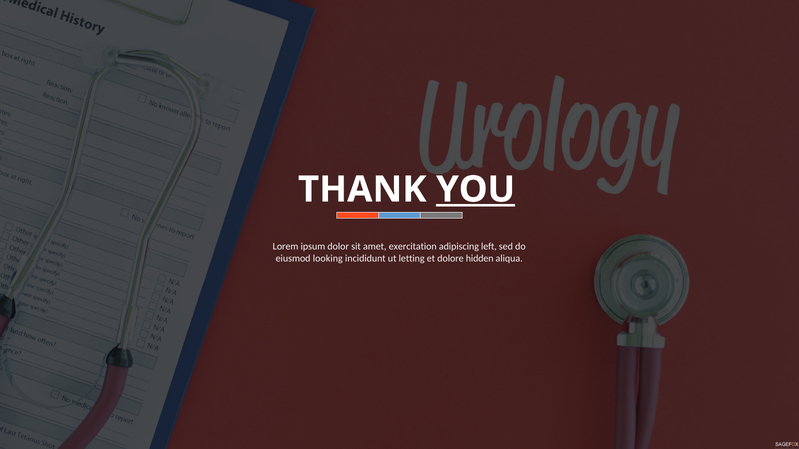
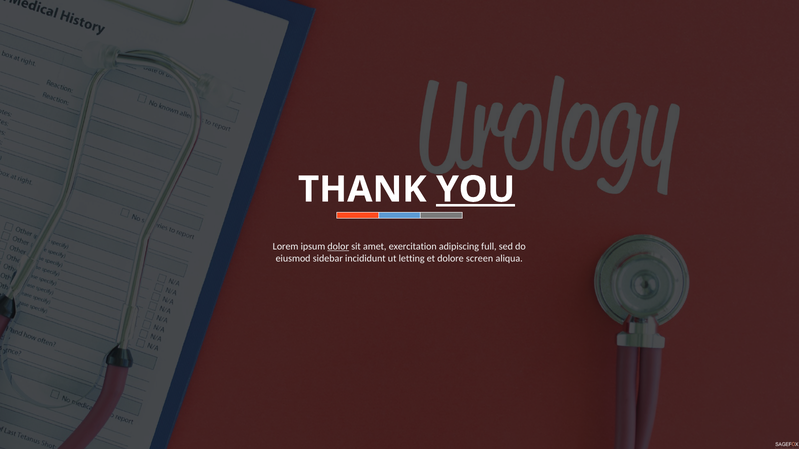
dolor underline: none -> present
left: left -> full
looking: looking -> sidebar
hidden: hidden -> screen
